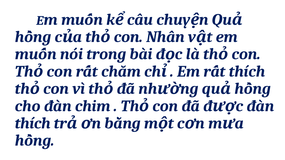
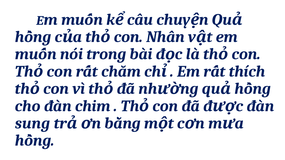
thích at (33, 123): thích -> sung
